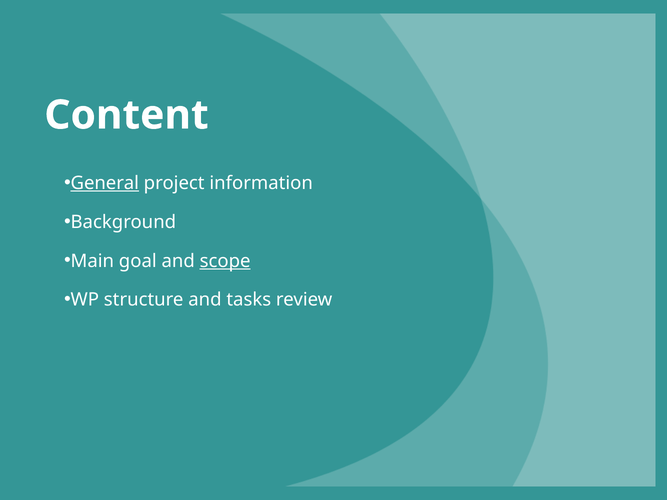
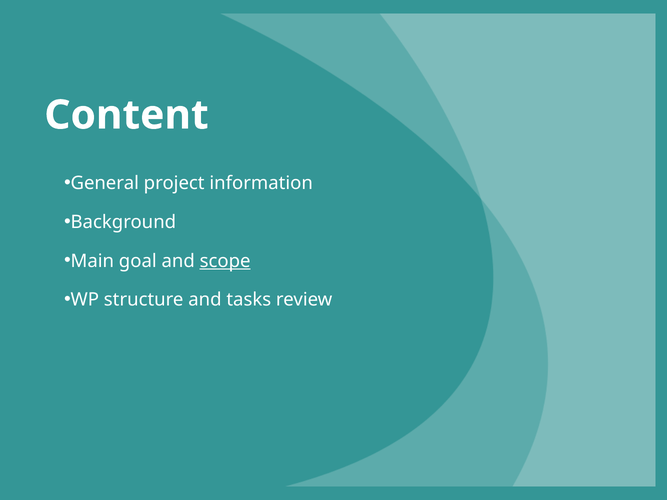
General underline: present -> none
